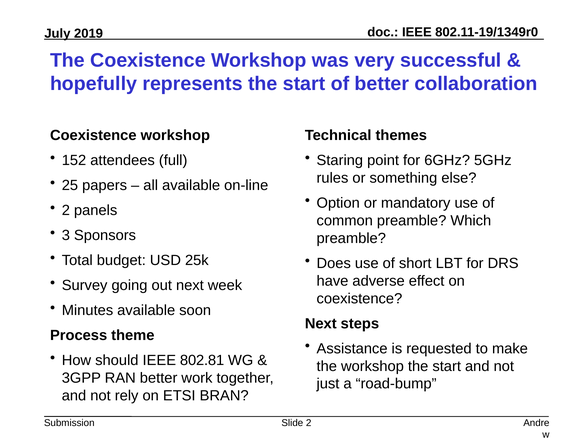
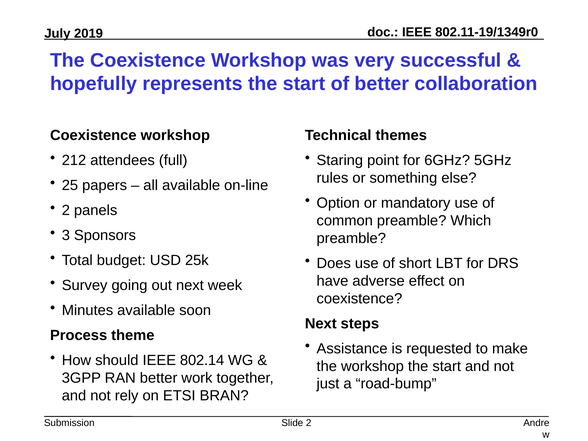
152: 152 -> 212
802.81: 802.81 -> 802.14
